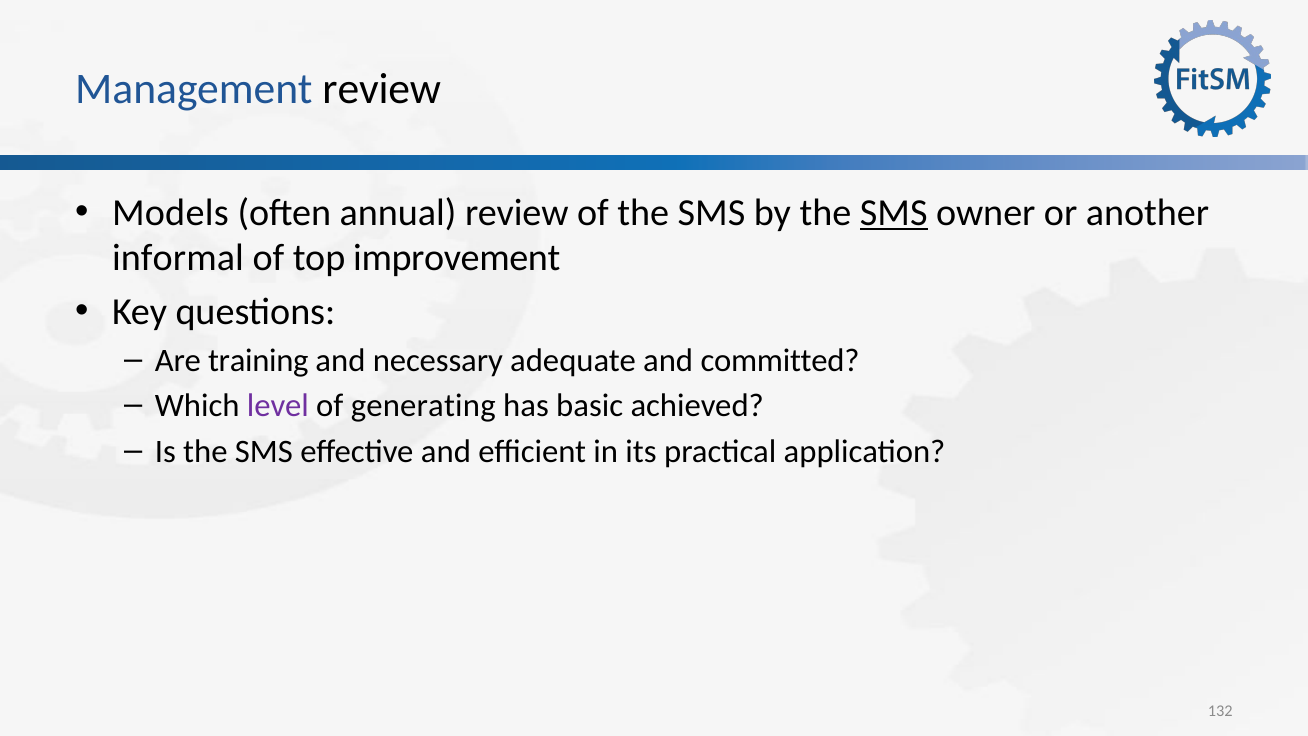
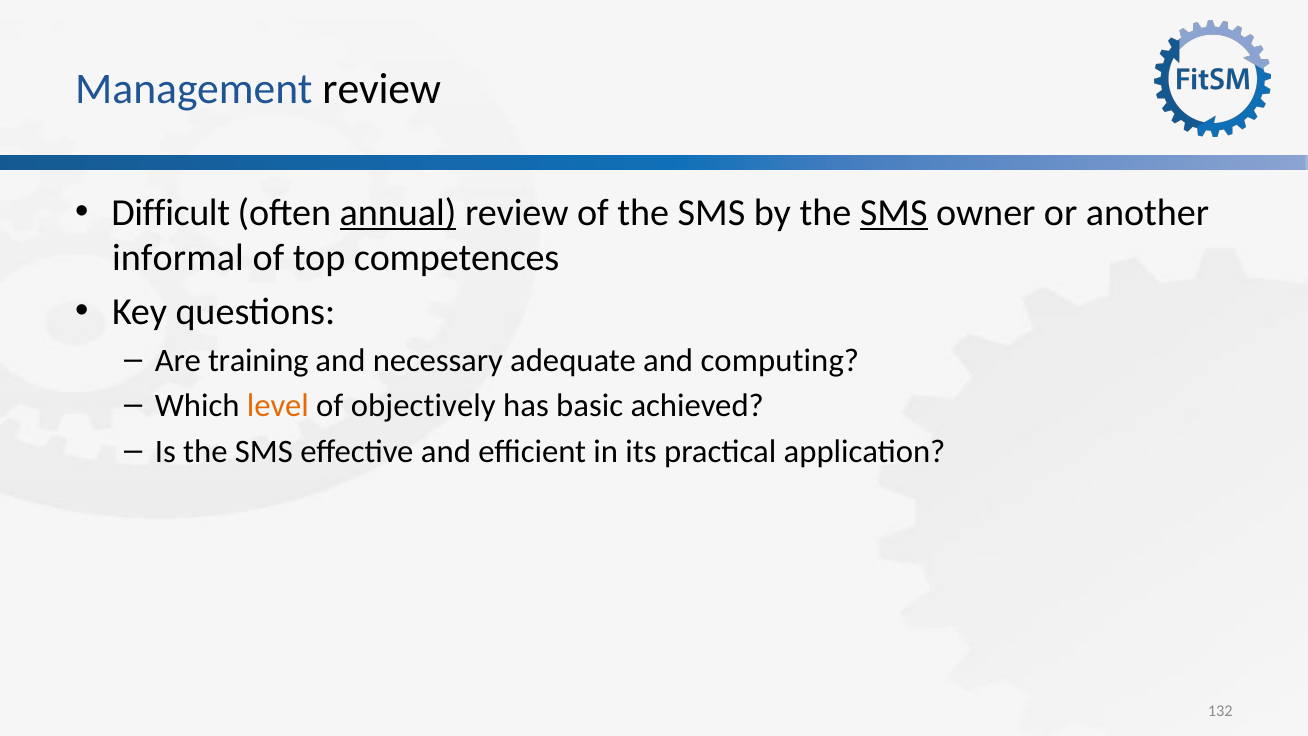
Models: Models -> Difficult
annual underline: none -> present
improvement: improvement -> competences
committed: committed -> computing
level colour: purple -> orange
generating: generating -> objectively
